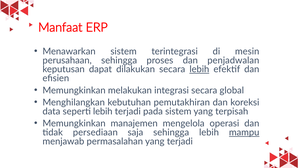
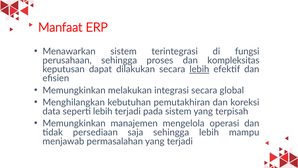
mesin: mesin -> fungsi
penjadwalan: penjadwalan -> kompleksitas
mampu underline: present -> none
